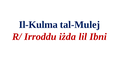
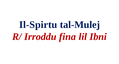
Il-Kulma: Il-Kulma -> Il-Spirtu
iżda: iżda -> fina
